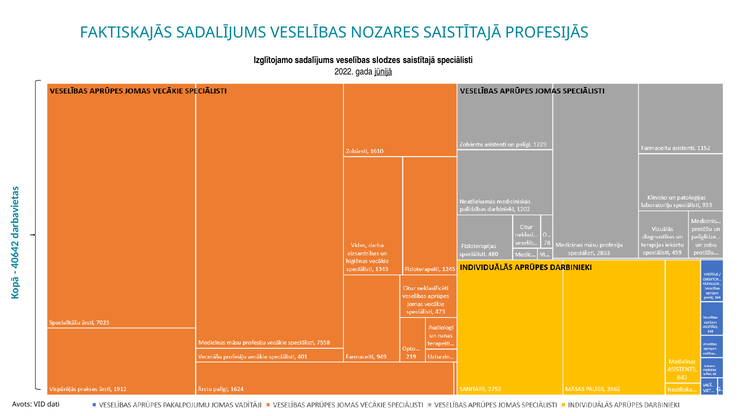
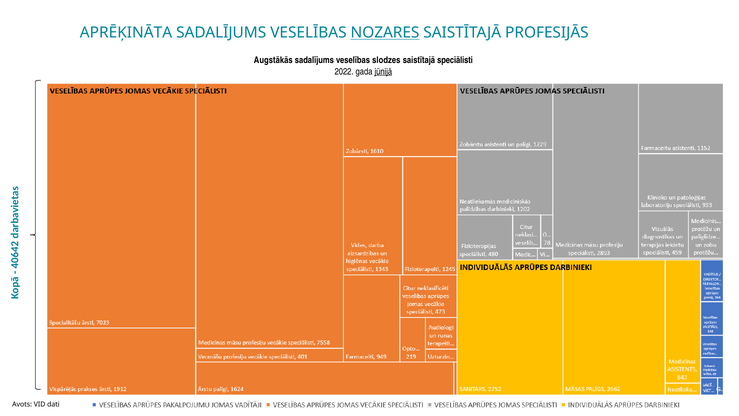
FAKTISKAJĀS: FAKTISKAJĀS -> APRĒĶINĀTA
NOZARES underline: none -> present
Izglītojamo: Izglītojamo -> Augstākās
